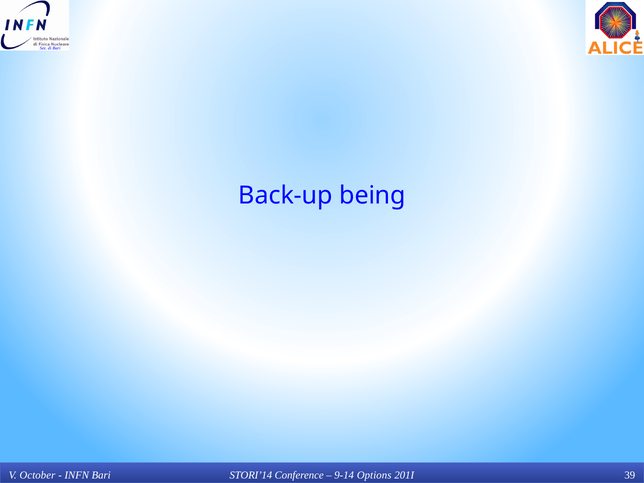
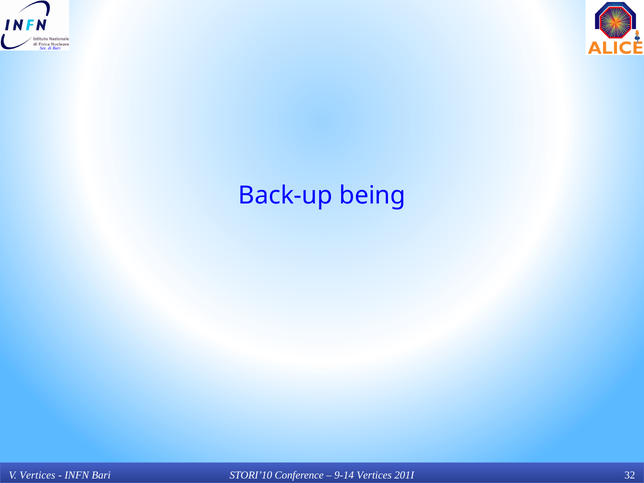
V October: October -> Vertices
STORI’14: STORI’14 -> STORI’10
9-14 Options: Options -> Vertices
39: 39 -> 32
